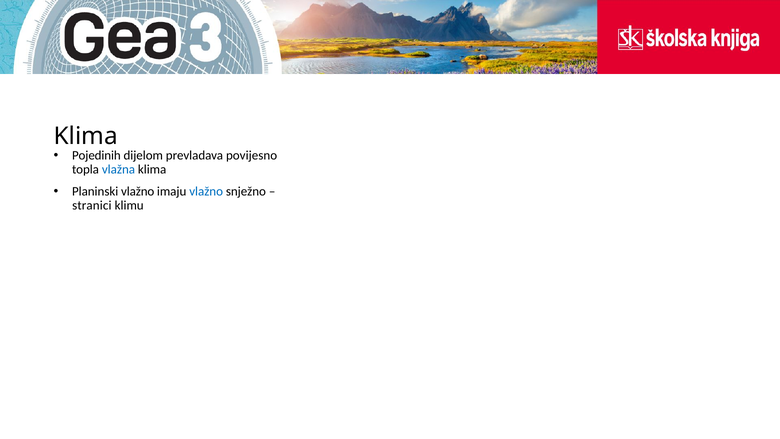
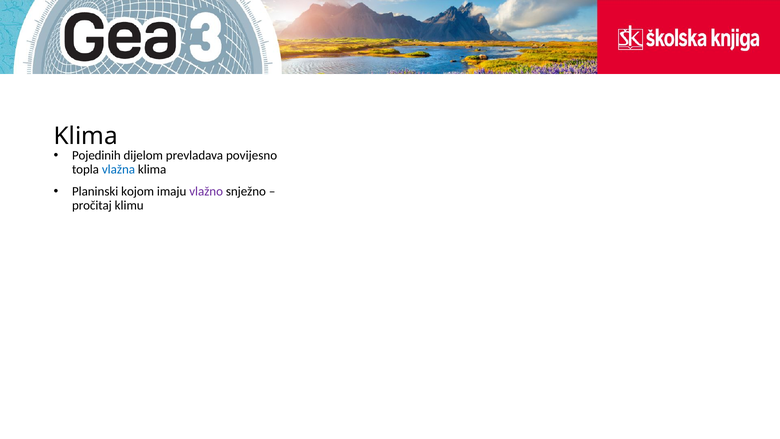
Planinski vlažno: vlažno -> kojom
vlažno at (206, 191) colour: blue -> purple
stranici: stranici -> pročitaj
